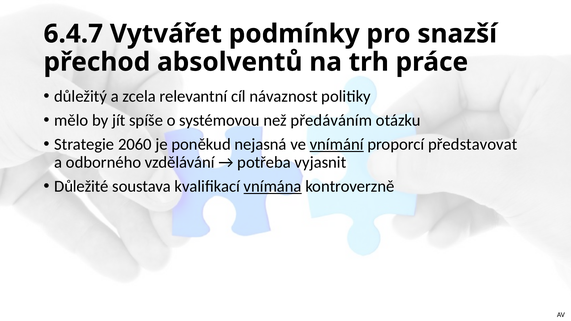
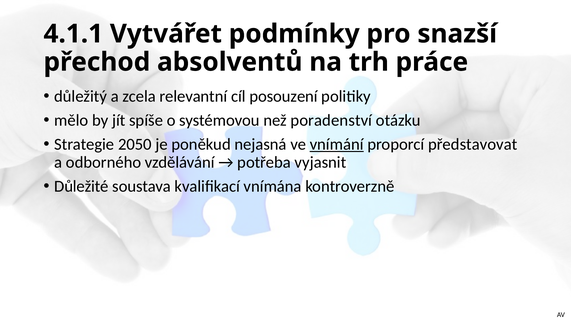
6.4.7: 6.4.7 -> 4.1.1
návaznost: návaznost -> posouzení
předáváním: předáváním -> poradenství
2060: 2060 -> 2050
vnímána underline: present -> none
